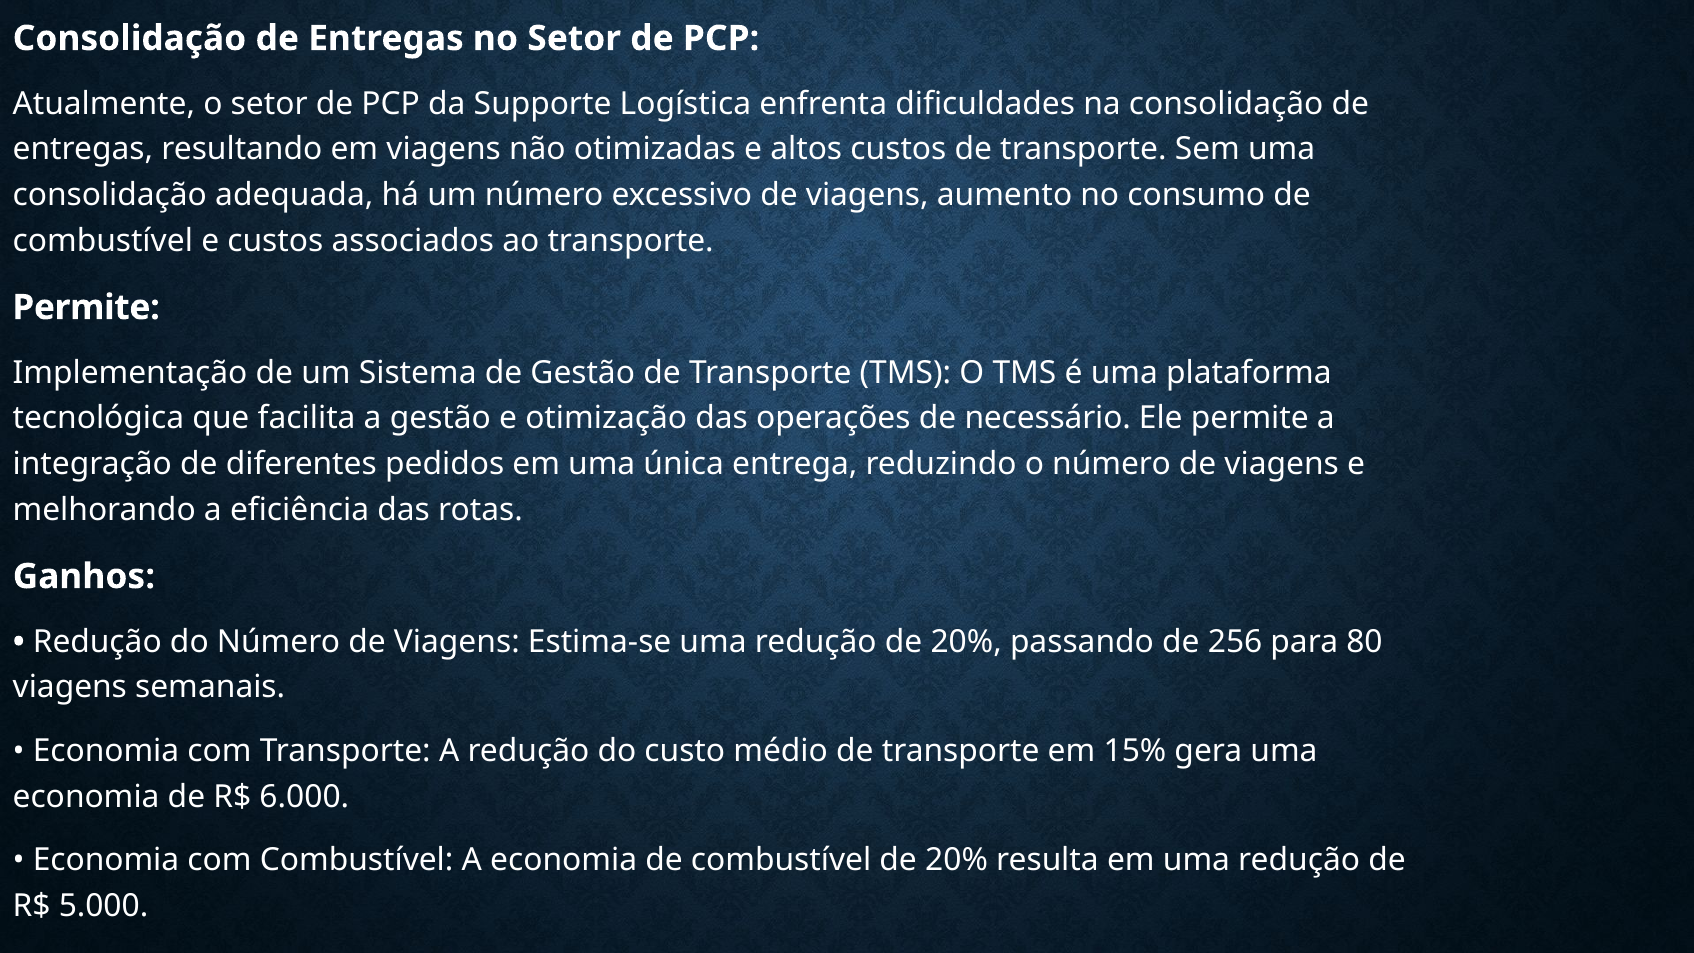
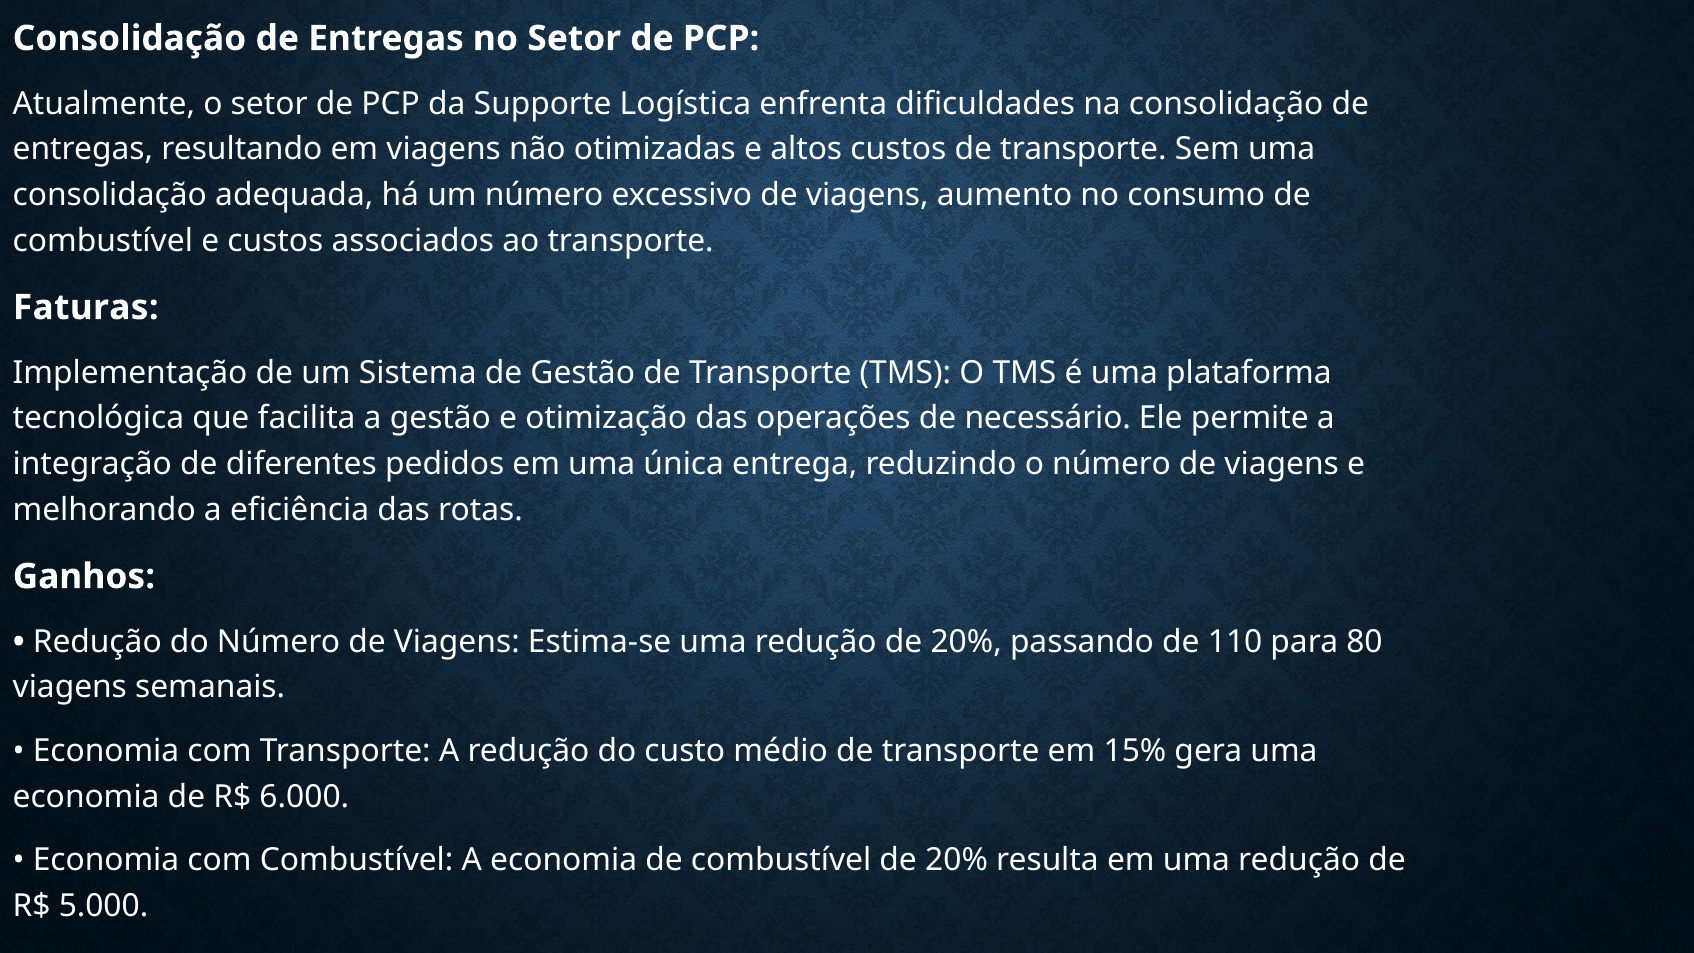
Permite at (86, 307): Permite -> Faturas
256: 256 -> 110
